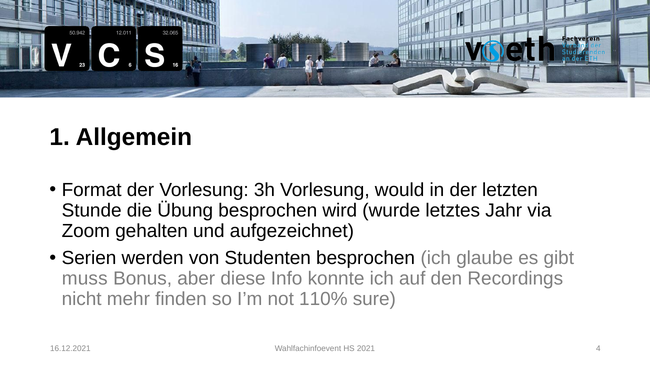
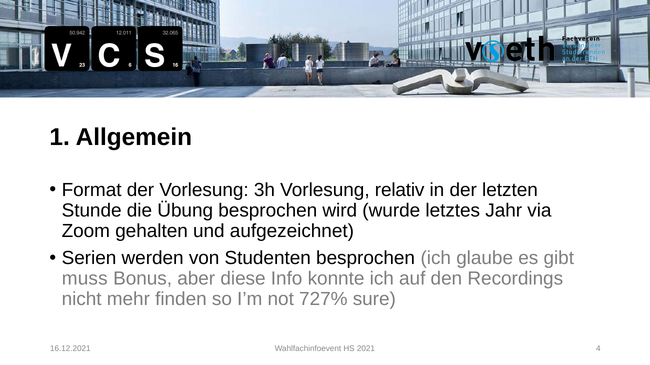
would: would -> relativ
110%: 110% -> 727%
